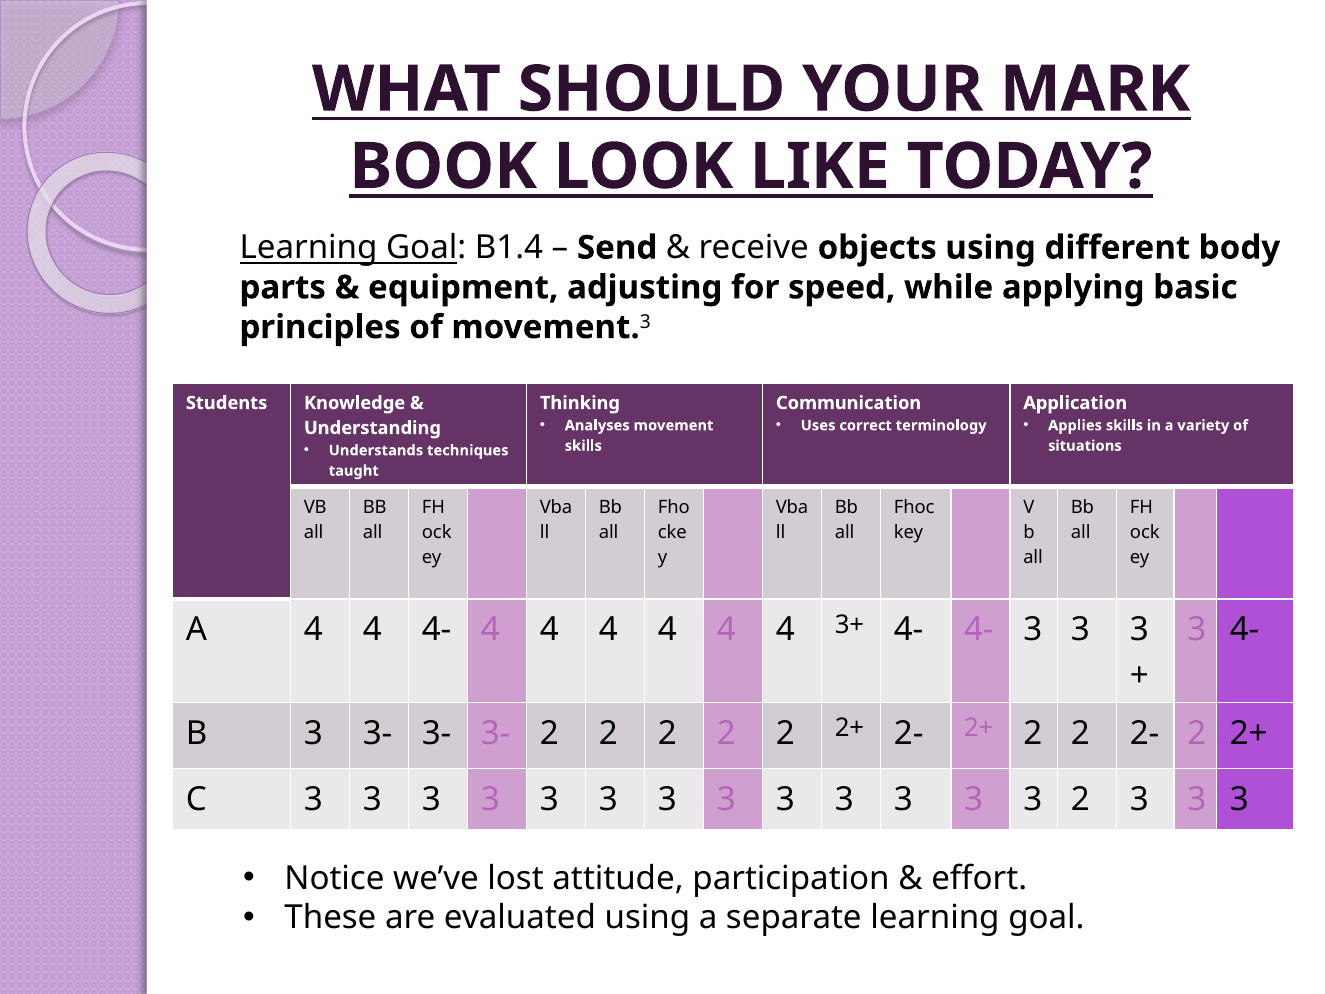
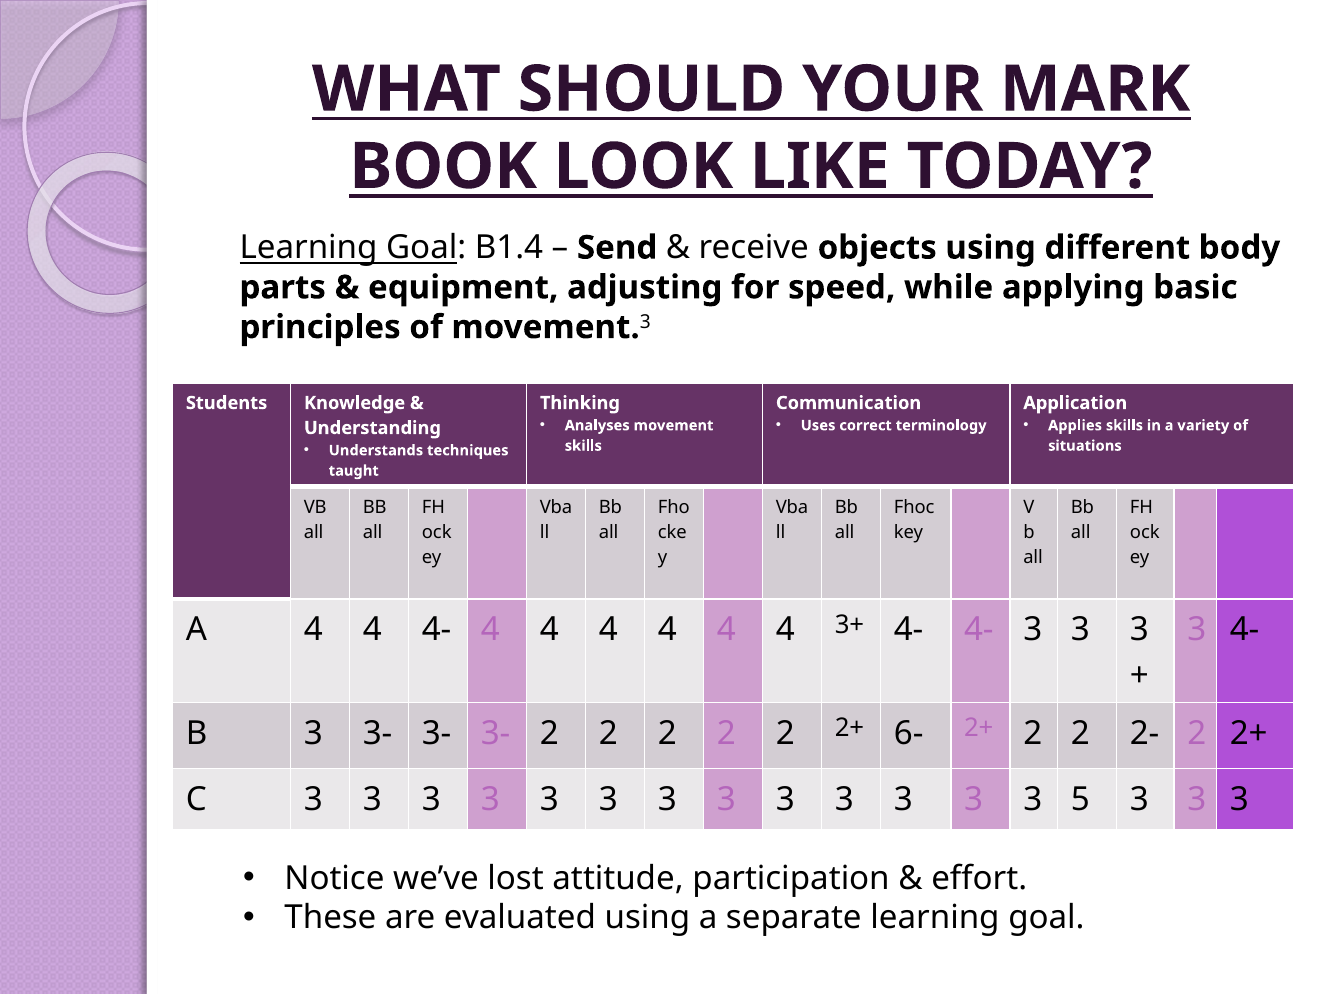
2+ 2-: 2- -> 6-
3 2: 2 -> 5
